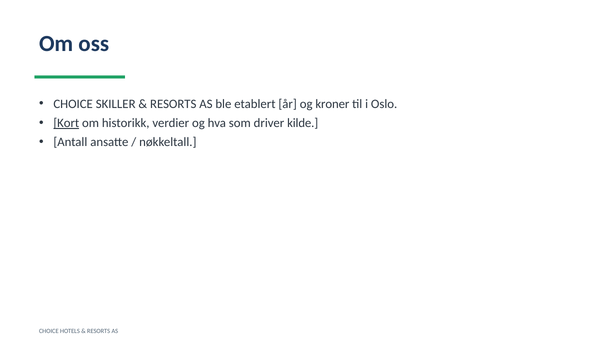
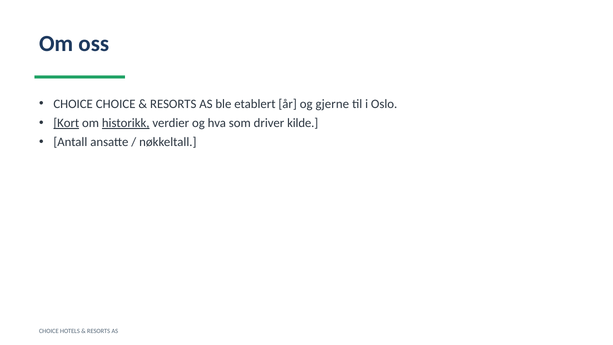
CHOICE SKILLER: SKILLER -> CHOICE
kroner: kroner -> gjerne
historikk underline: none -> present
